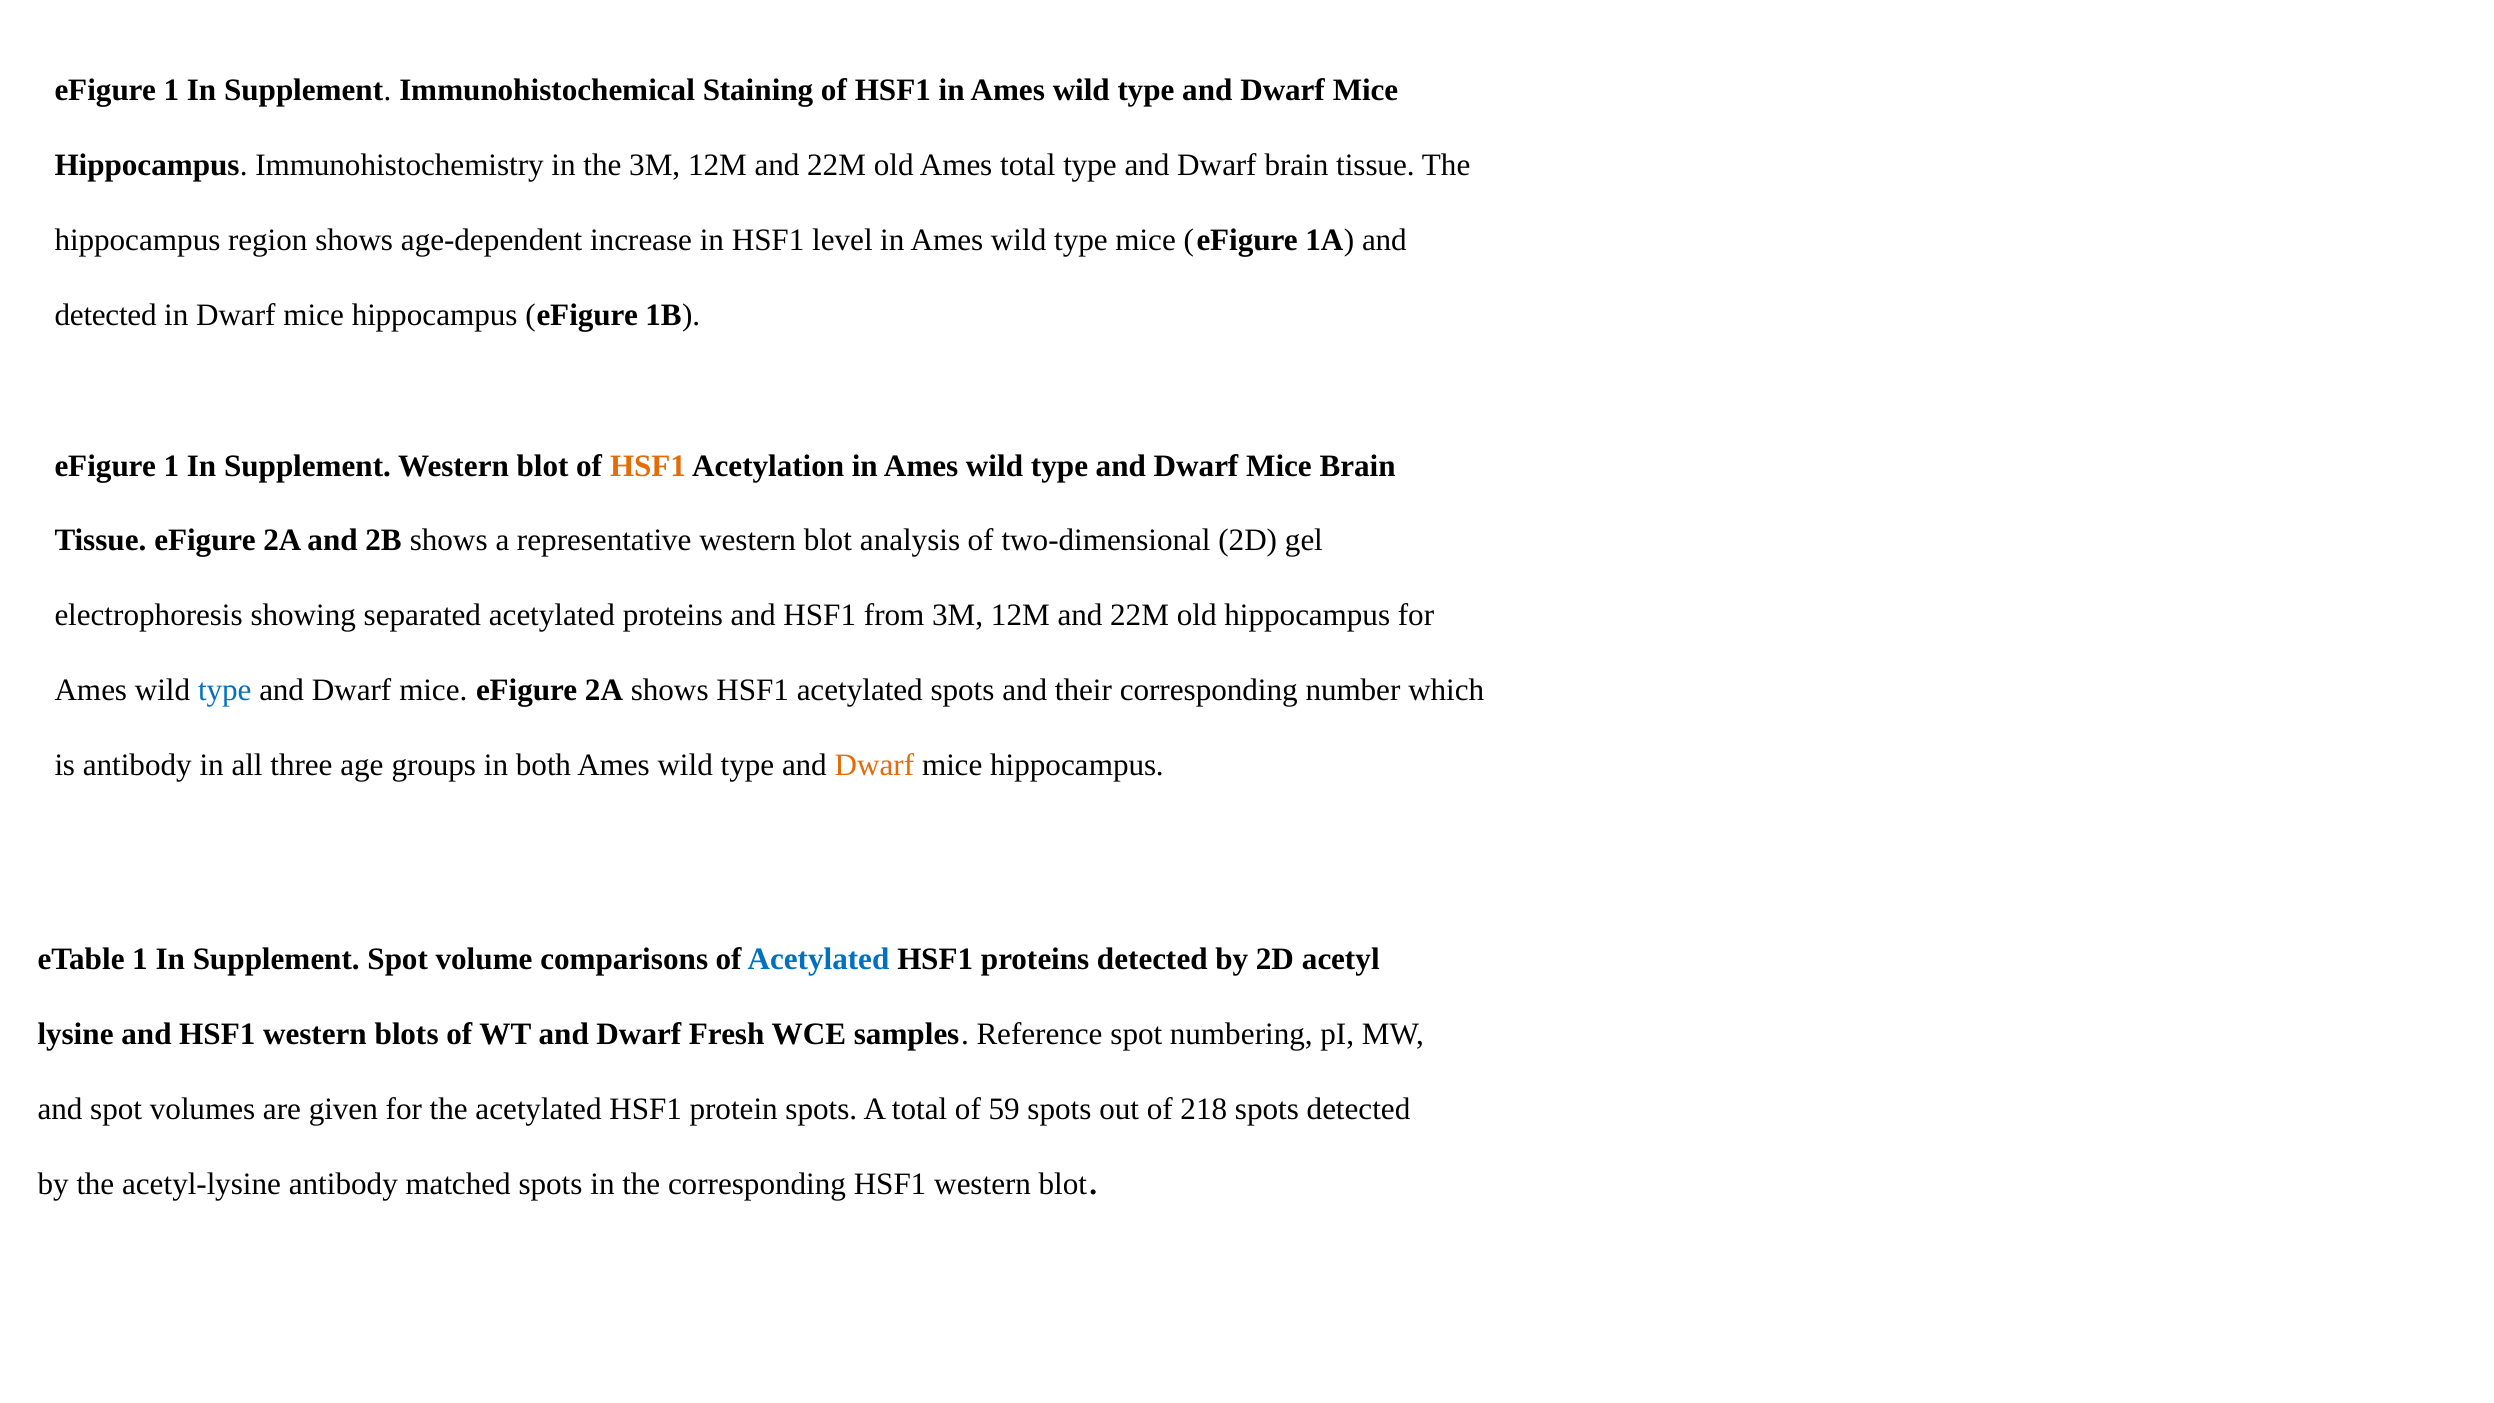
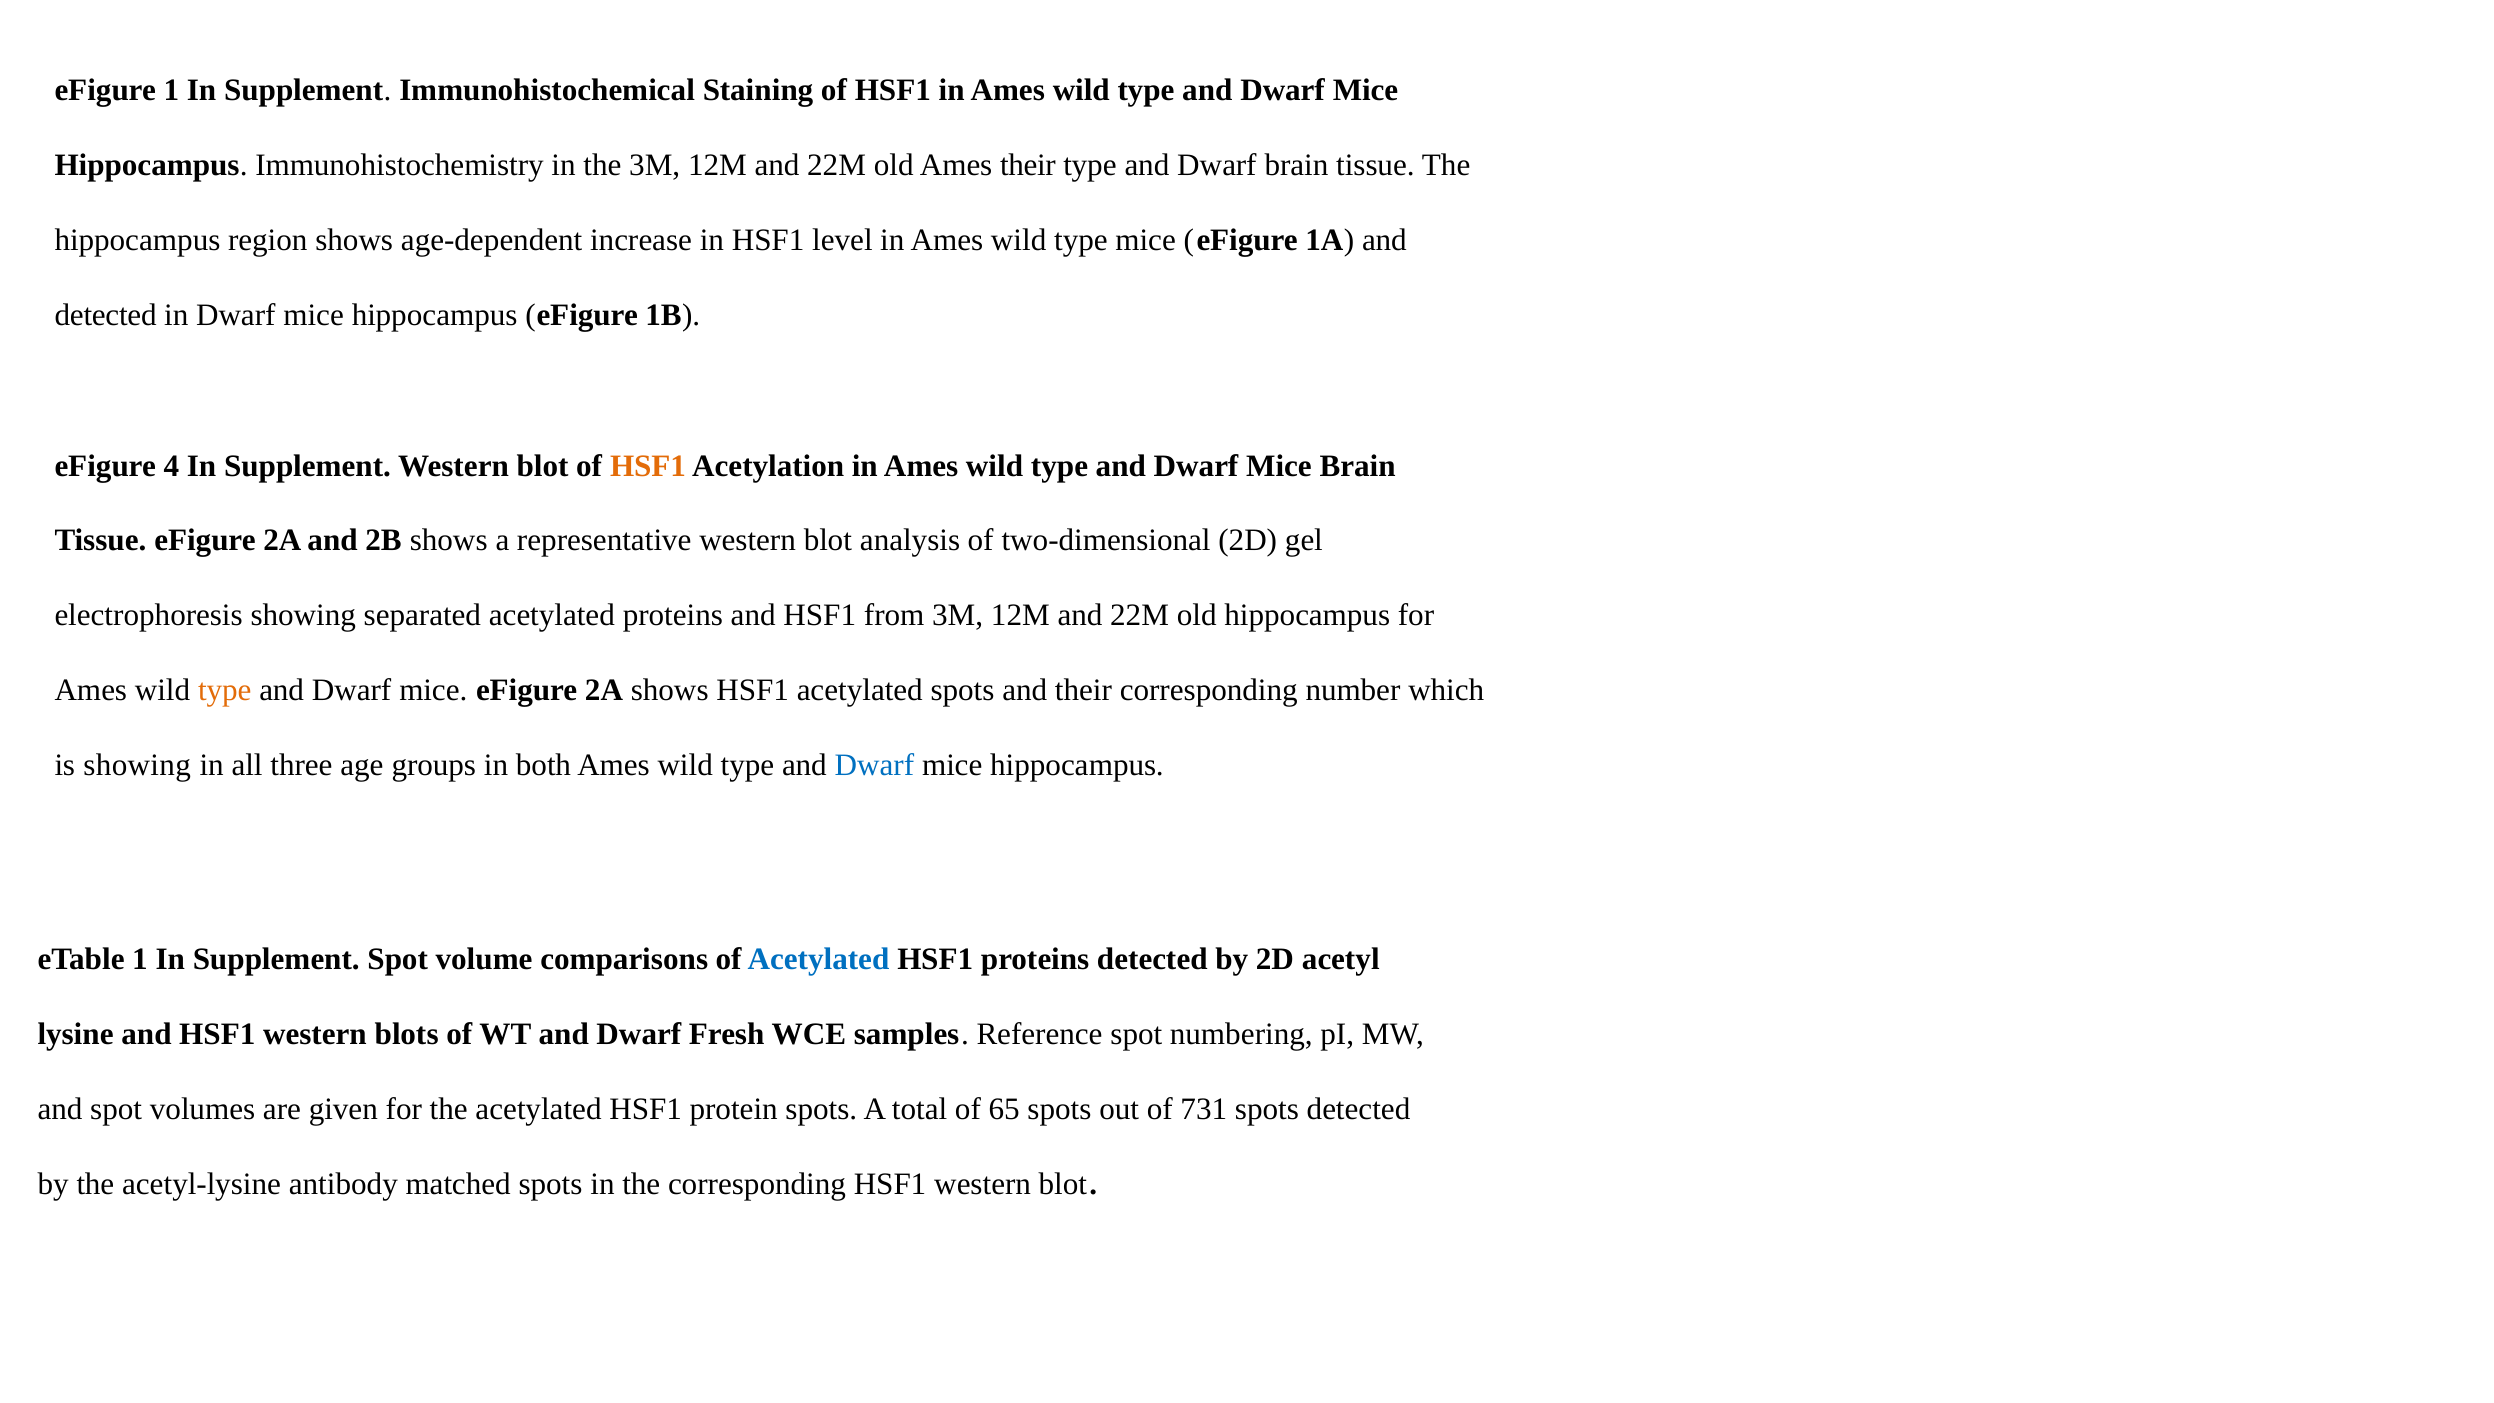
Ames total: total -> their
1 at (171, 466): 1 -> 4
type at (225, 690) colour: blue -> orange
is antibody: antibody -> showing
Dwarf at (874, 765) colour: orange -> blue
59: 59 -> 65
218: 218 -> 731
